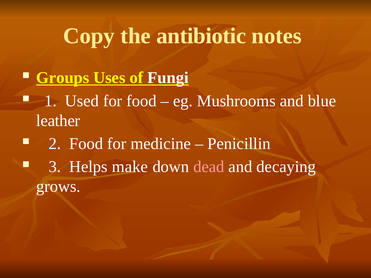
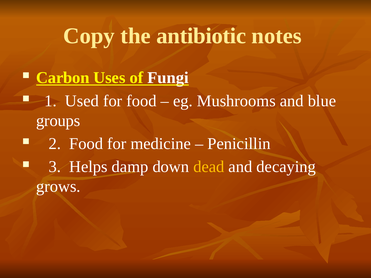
Groups: Groups -> Carbon
leather: leather -> groups
make: make -> damp
dead colour: pink -> yellow
